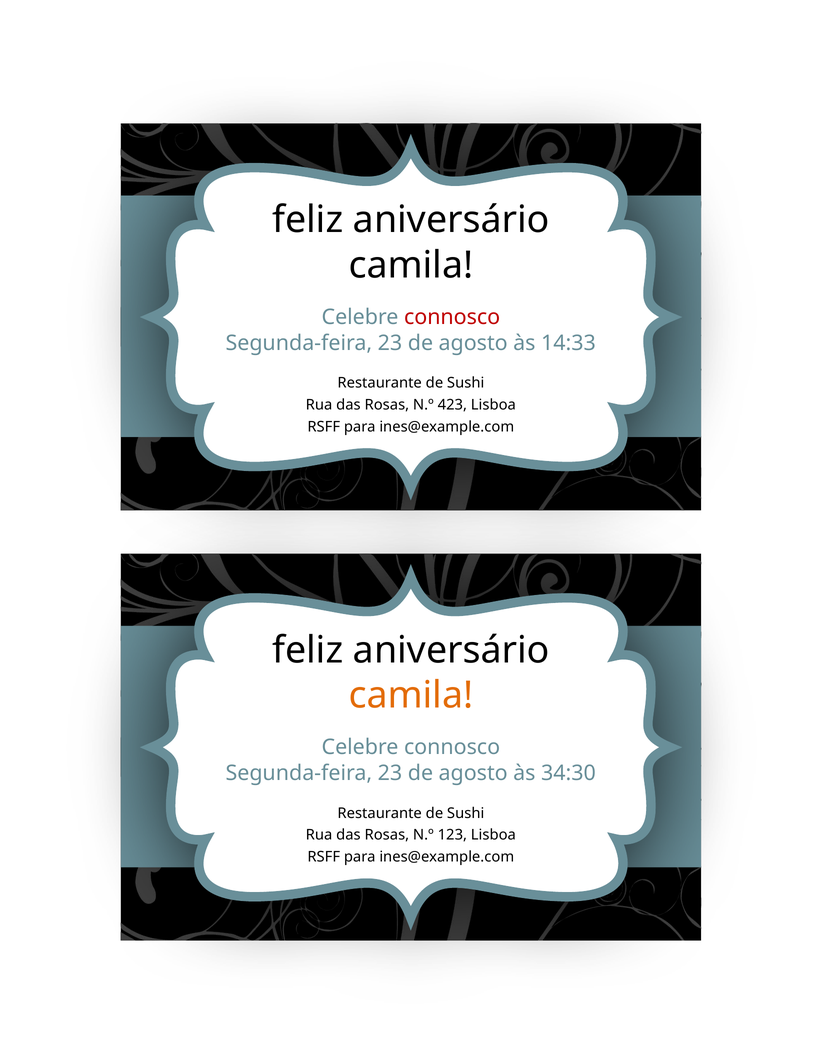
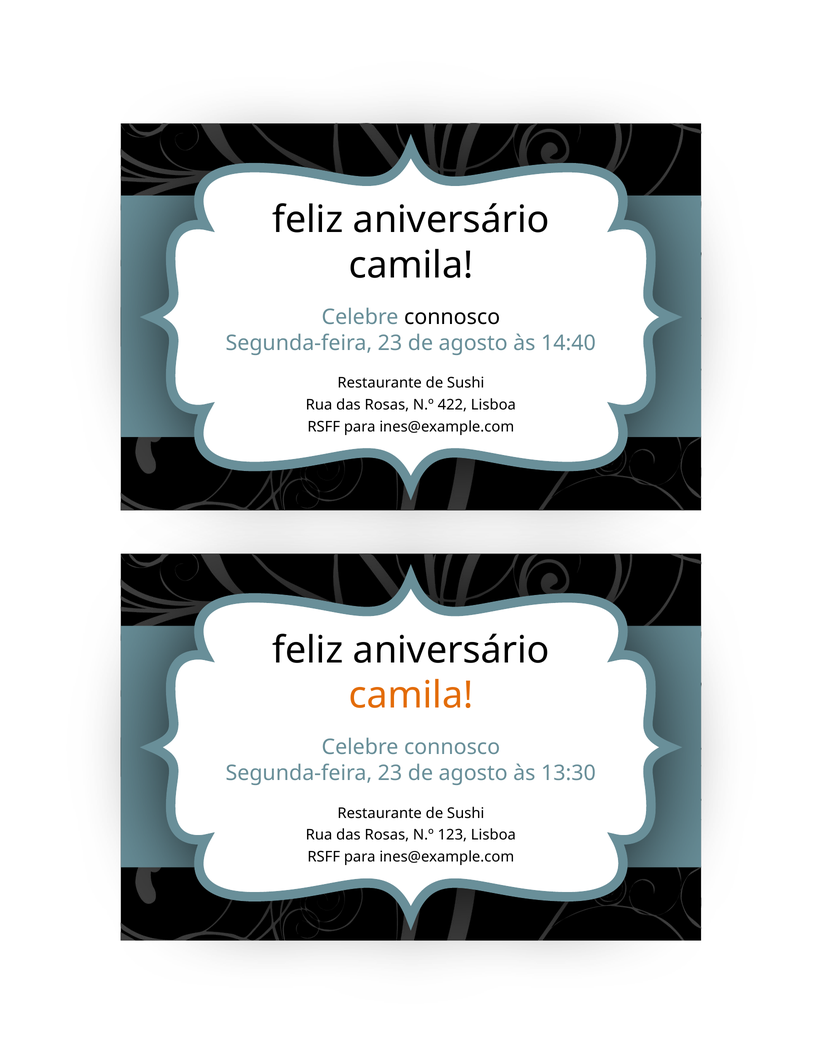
connosco at (452, 317) colour: red -> black
14:33: 14:33 -> 14:40
423: 423 -> 422
34:30: 34:30 -> 13:30
